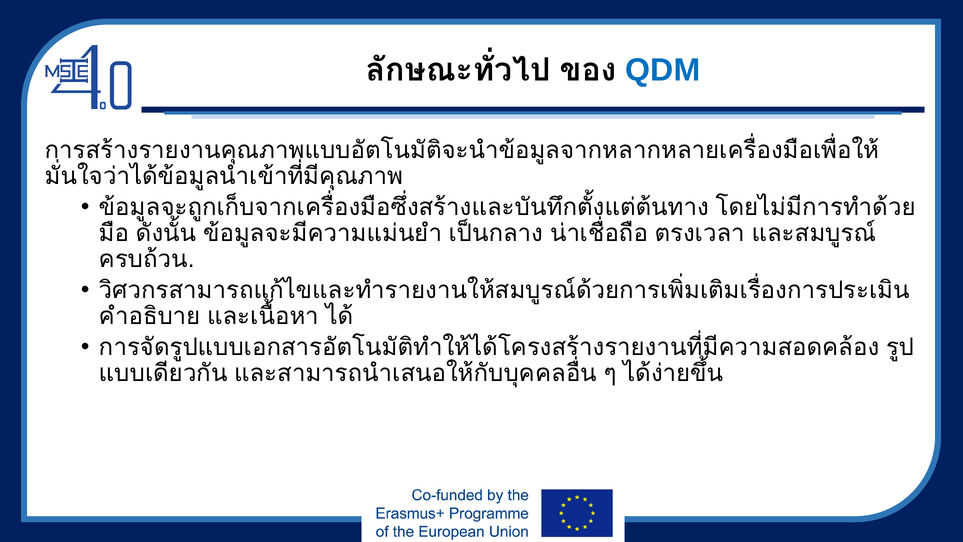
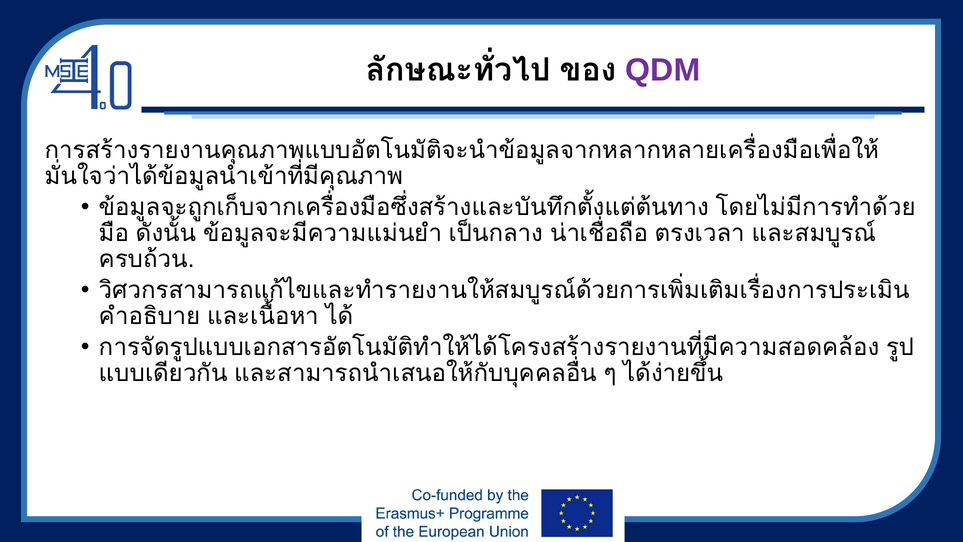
QDM colour: blue -> purple
